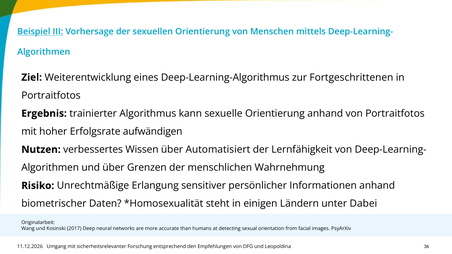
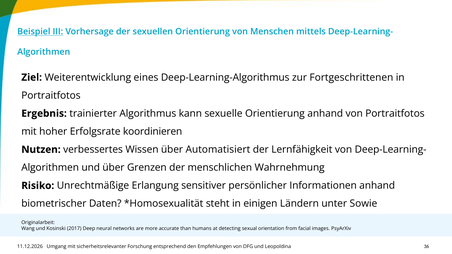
aufwändigen: aufwändigen -> koordinieren
Dabei: Dabei -> Sowie
